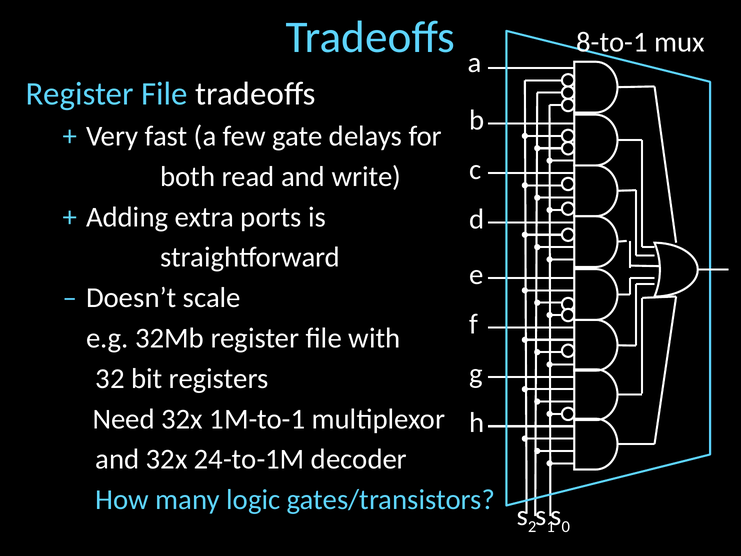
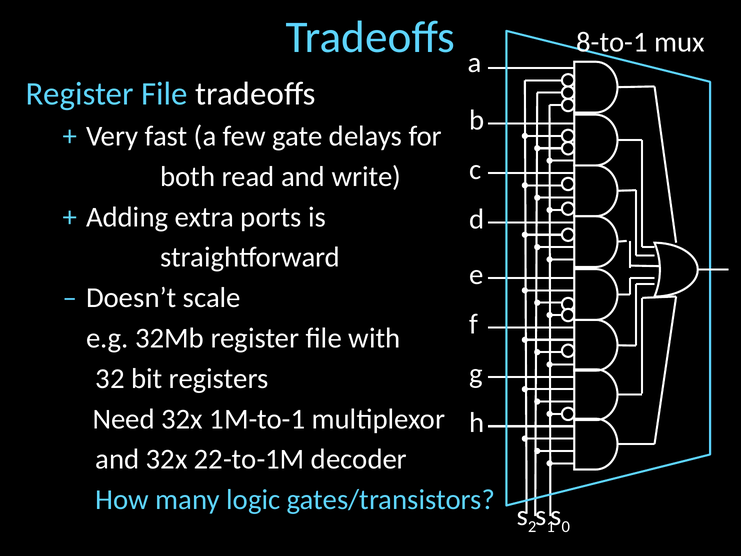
24-to-1M: 24-to-1M -> 22-to-1M
